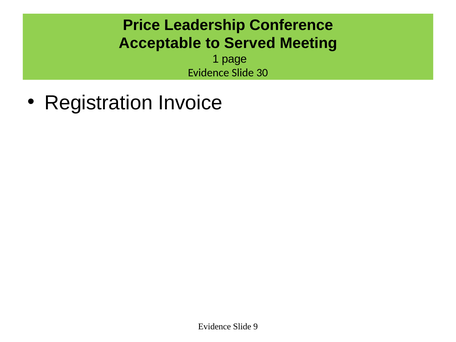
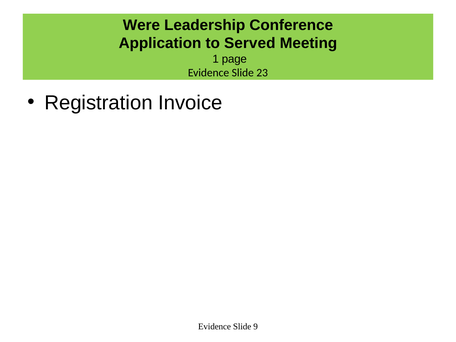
Price: Price -> Were
Acceptable: Acceptable -> Application
30: 30 -> 23
